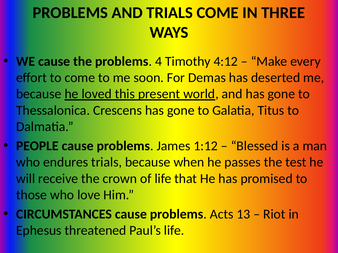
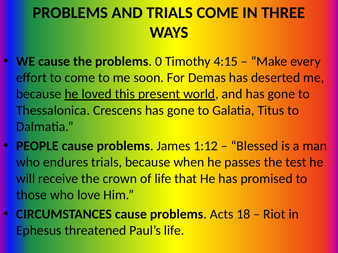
4: 4 -> 0
4:12: 4:12 -> 4:15
13: 13 -> 18
